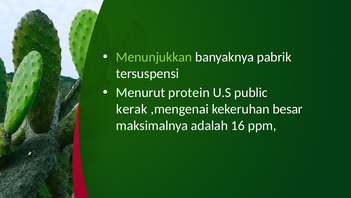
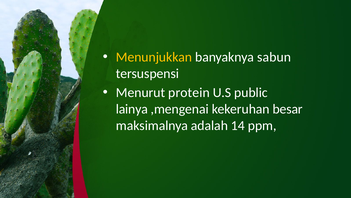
Menunjukkan colour: light green -> yellow
pabrik: pabrik -> sabun
kerak: kerak -> lainya
16: 16 -> 14
